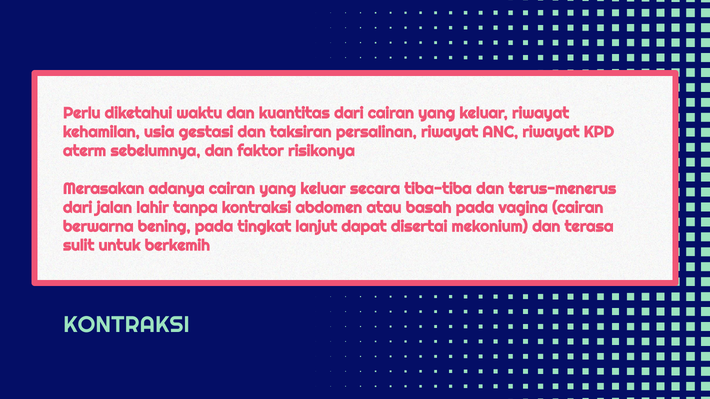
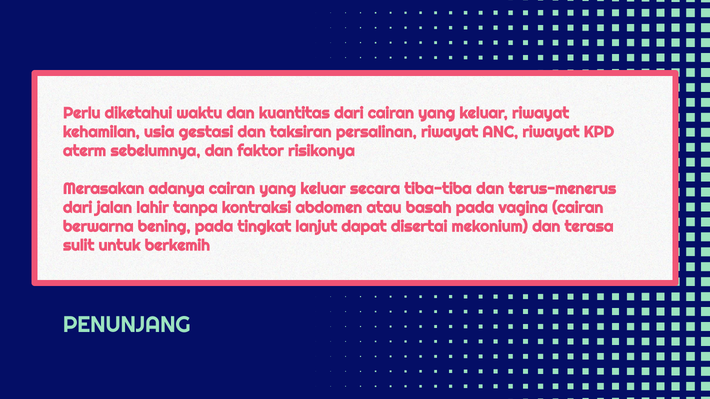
KONTRAKSI at (126, 325): KONTRAKSI -> PENUNJANG
